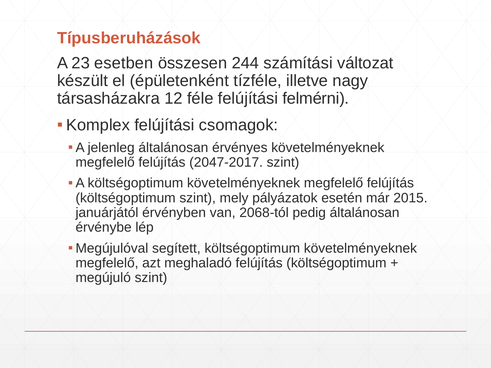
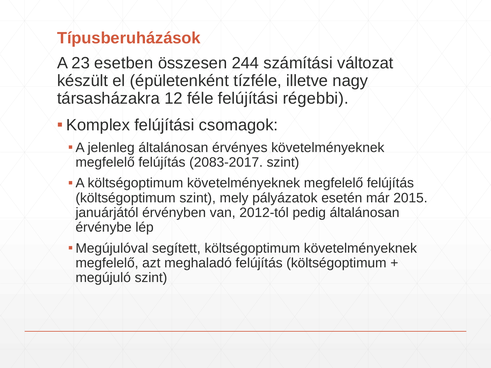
felmérni: felmérni -> régebbi
2047-2017: 2047-2017 -> 2083-2017
2068-tól: 2068-tól -> 2012-tól
